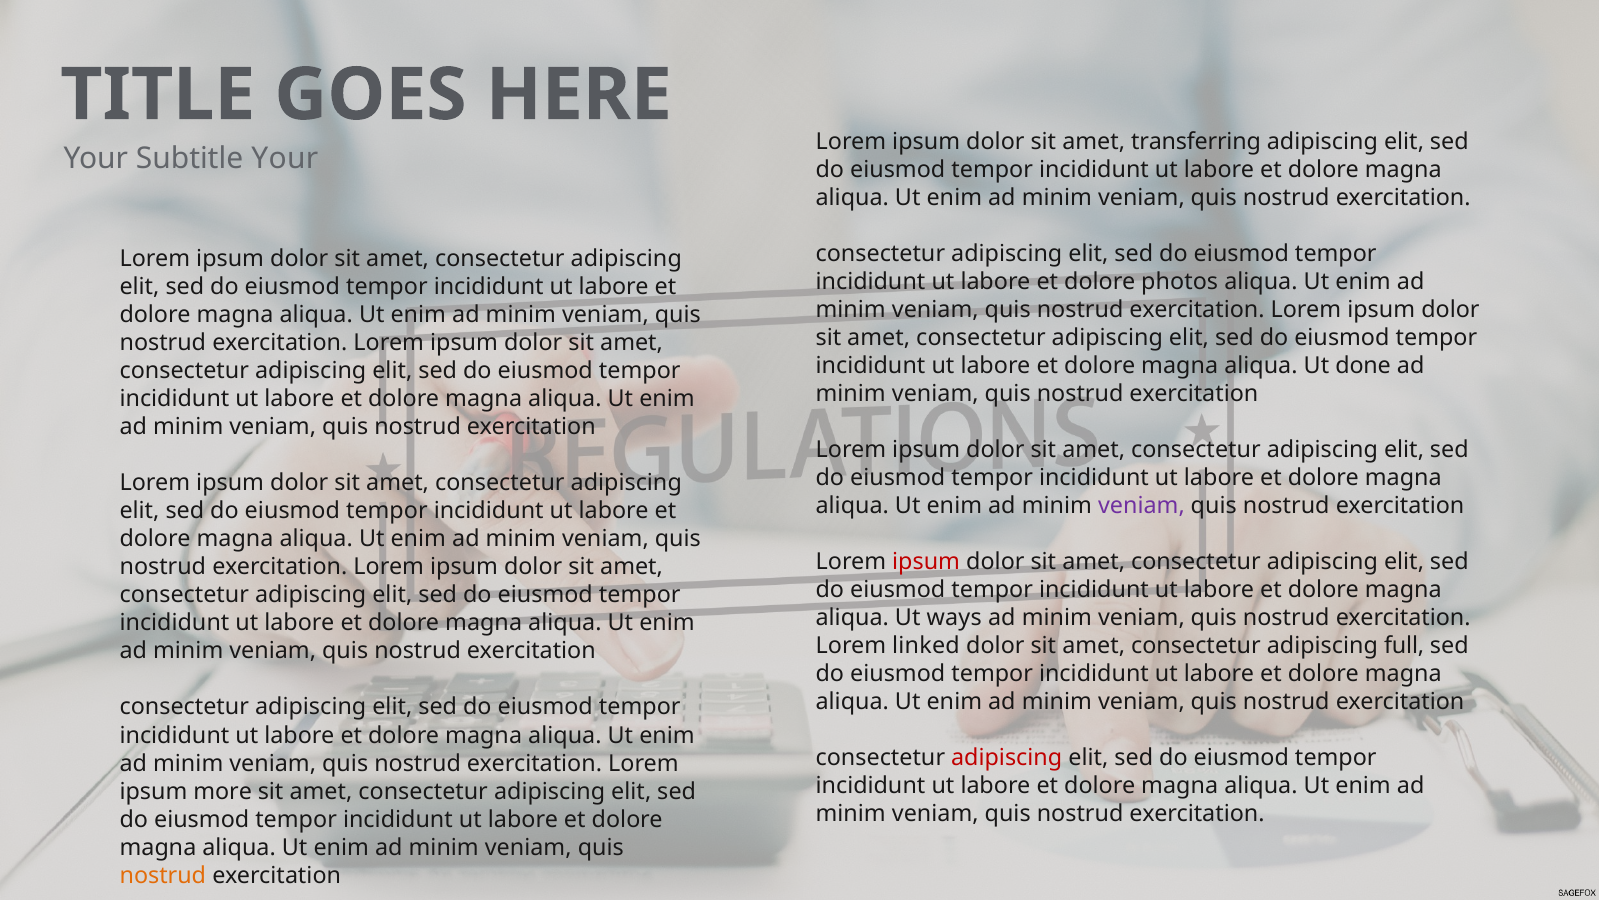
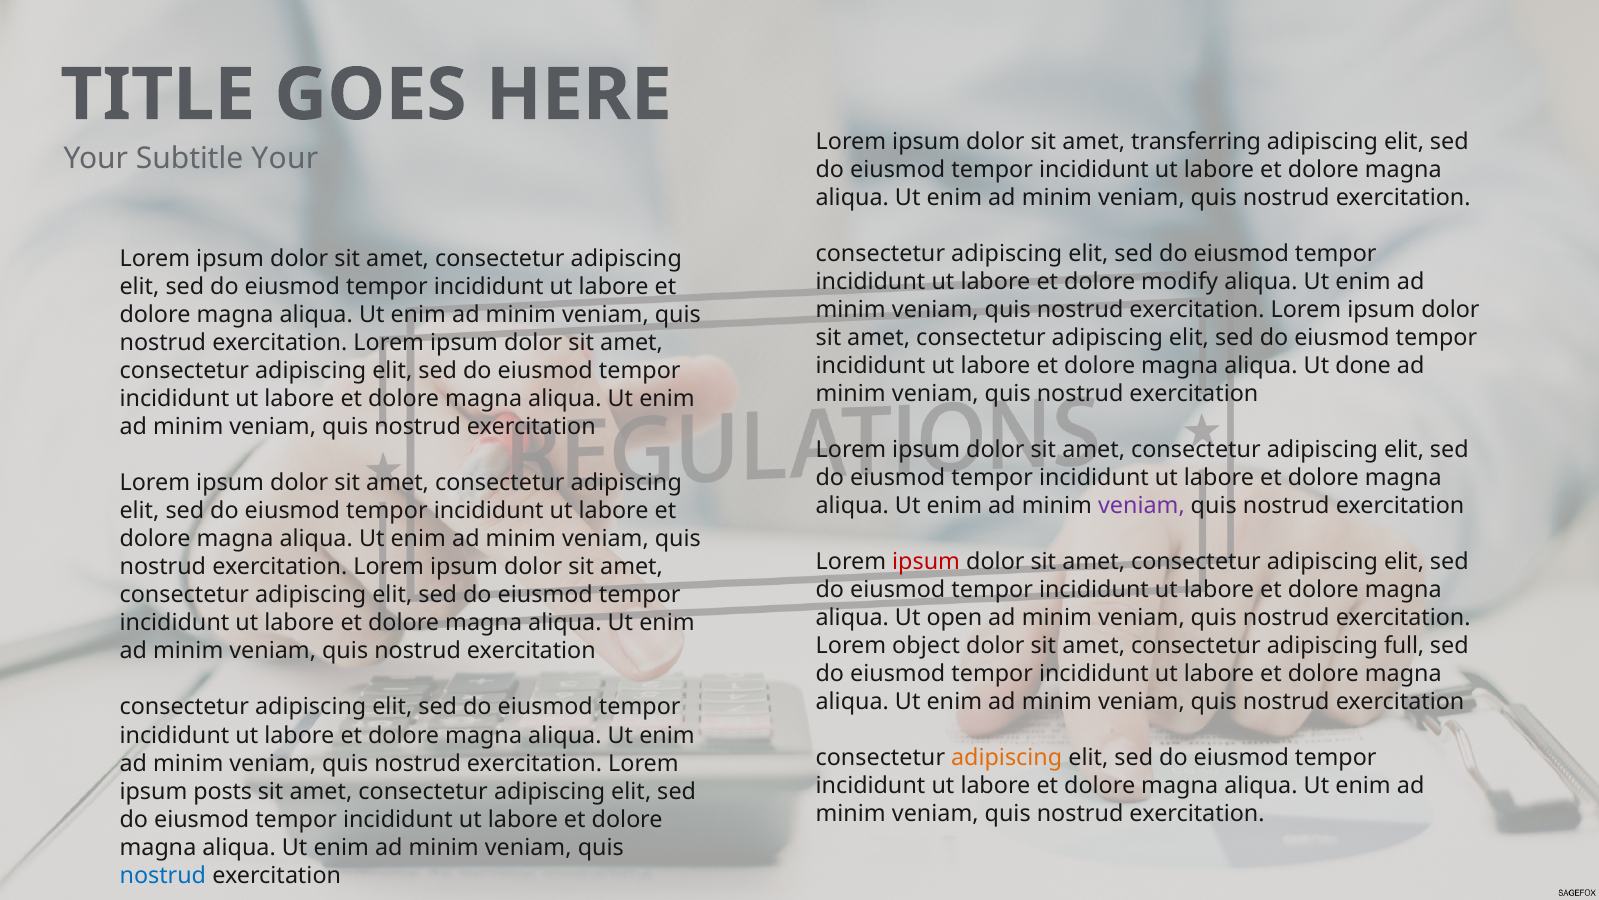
photos: photos -> modify
ways: ways -> open
linked: linked -> object
adipiscing at (1007, 758) colour: red -> orange
more: more -> posts
nostrud at (163, 875) colour: orange -> blue
